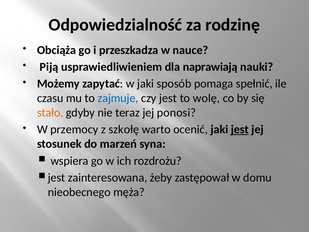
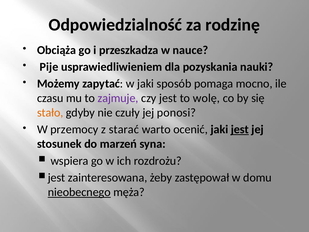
Piją: Piją -> Pije
naprawiają: naprawiają -> pozyskania
spełnić: spełnić -> mocno
zajmuje colour: blue -> purple
teraz: teraz -> czuły
szkołę: szkołę -> starać
nieobecnego underline: none -> present
